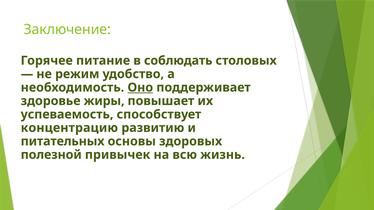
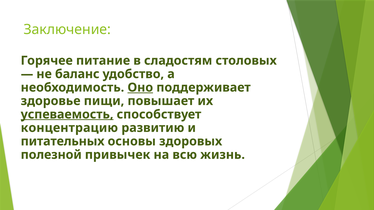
соблюдать: соблюдать -> сладостям
режим: режим -> баланс
жиры: жиры -> пищи
успеваемость underline: none -> present
